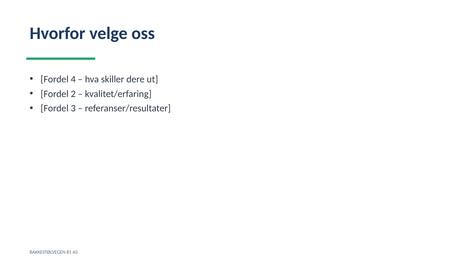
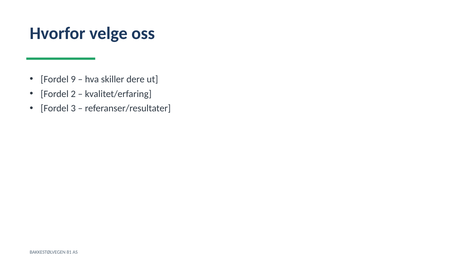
4: 4 -> 9
